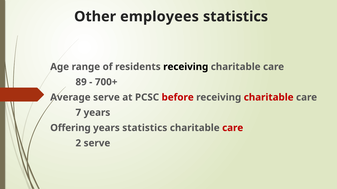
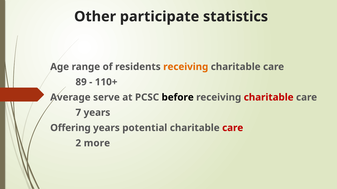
employees: employees -> participate
receiving at (186, 67) colour: black -> orange
700+: 700+ -> 110+
before colour: red -> black
years statistics: statistics -> potential
2 serve: serve -> more
